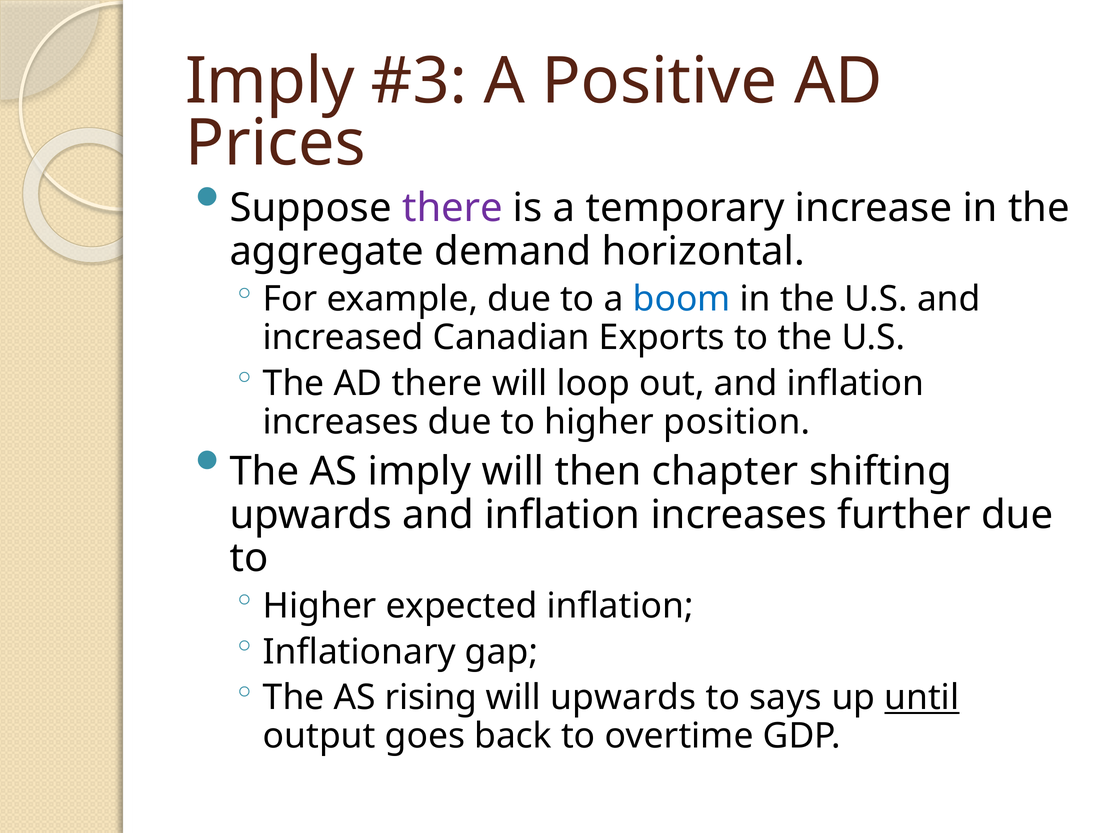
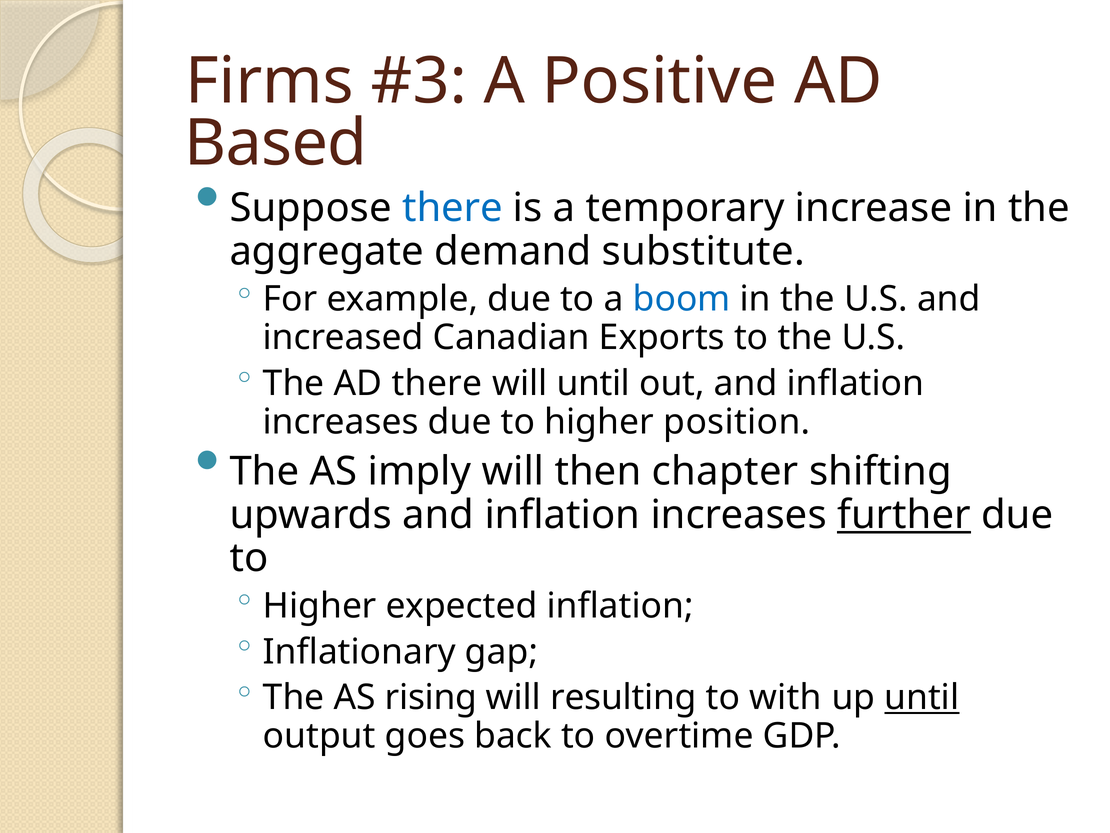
Imply at (270, 81): Imply -> Firms
Prices: Prices -> Based
there at (452, 208) colour: purple -> blue
horizontal: horizontal -> substitute
will loop: loop -> until
further underline: none -> present
will upwards: upwards -> resulting
says: says -> with
